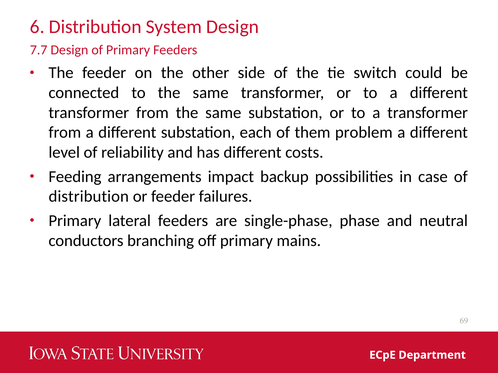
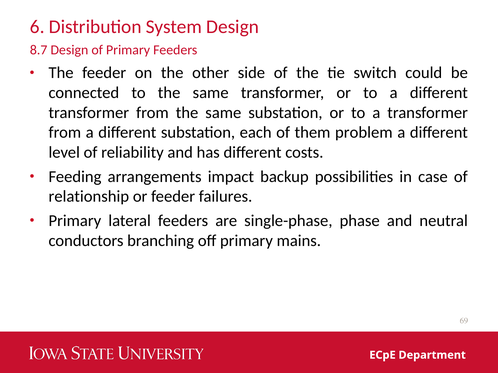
7.7: 7.7 -> 8.7
distribution at (89, 197): distribution -> relationship
